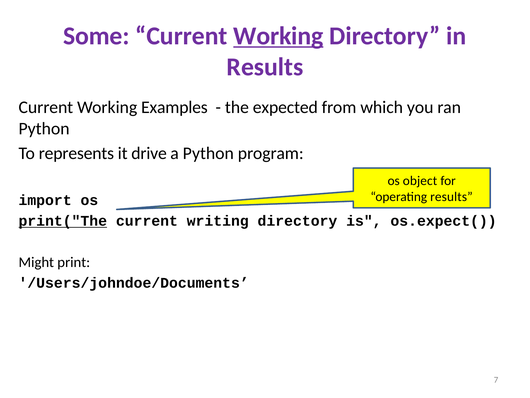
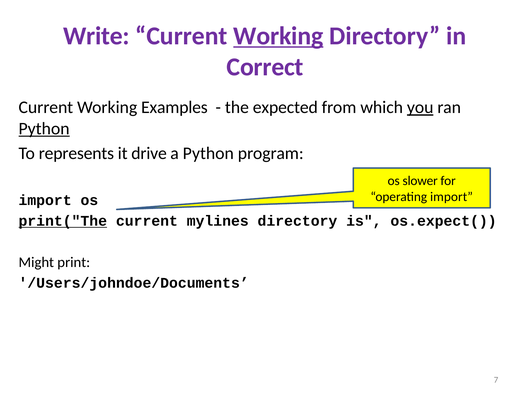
Some: Some -> Write
Results at (265, 67): Results -> Correct
you underline: none -> present
Python at (44, 128) underline: none -> present
object: object -> slower
operating results: results -> import
writing: writing -> mylines
